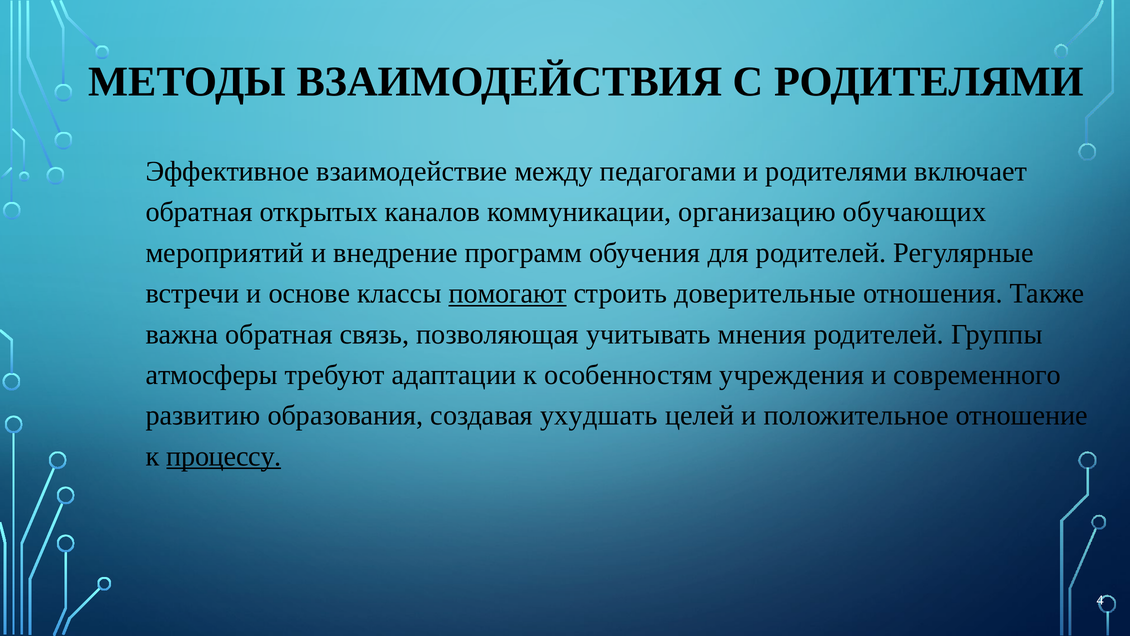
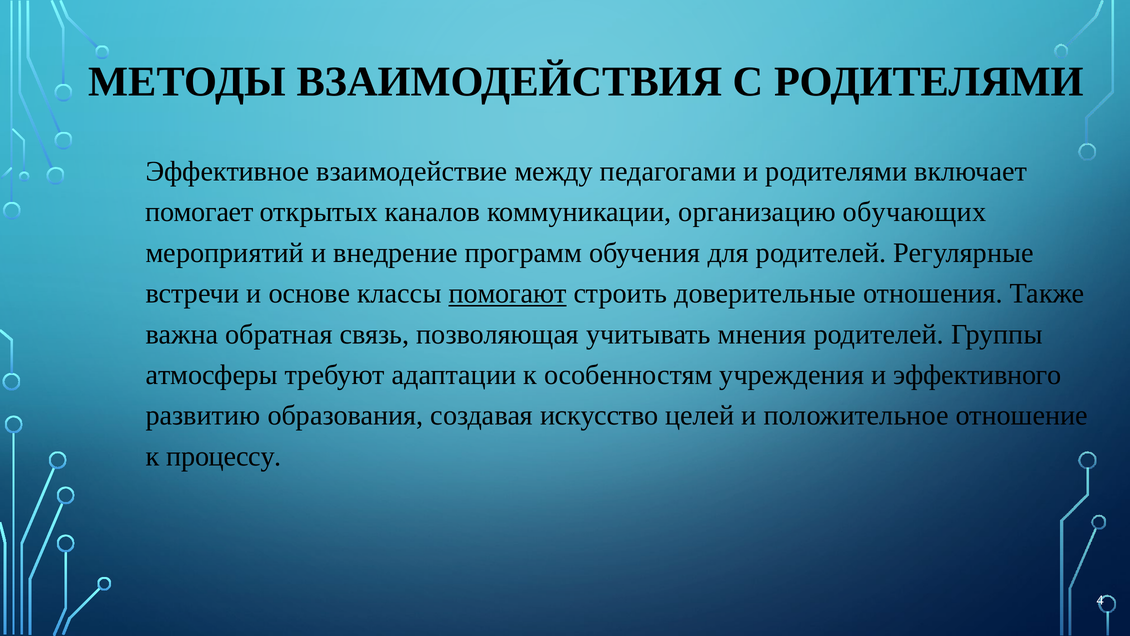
обратная at (199, 212): обратная -> помогает
современного: современного -> эффективного
ухудшать: ухудшать -> искусство
процессу underline: present -> none
